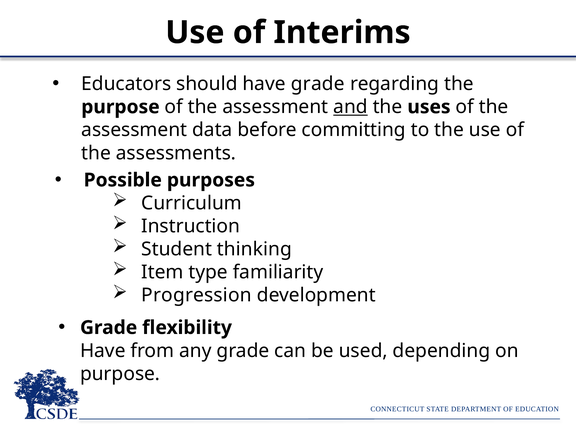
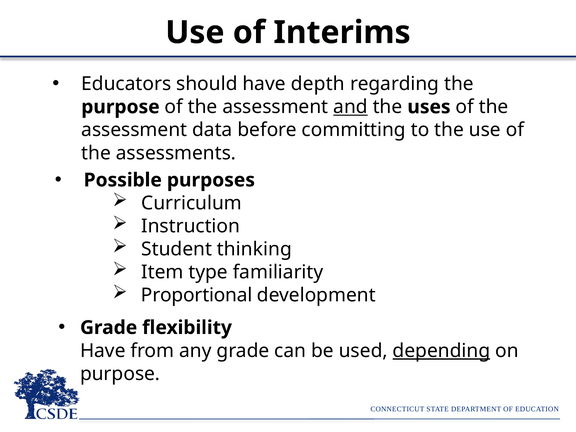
have grade: grade -> depth
Progression: Progression -> Proportional
depending underline: none -> present
